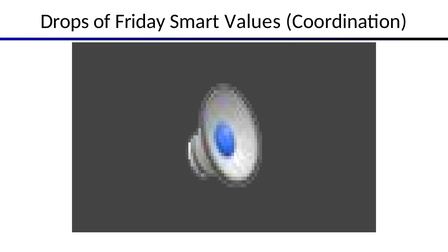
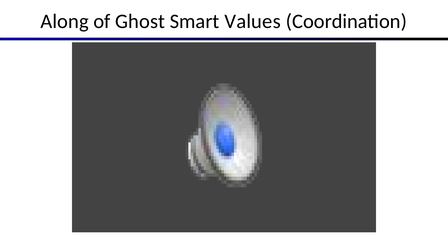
Drops: Drops -> Along
Friday: Friday -> Ghost
